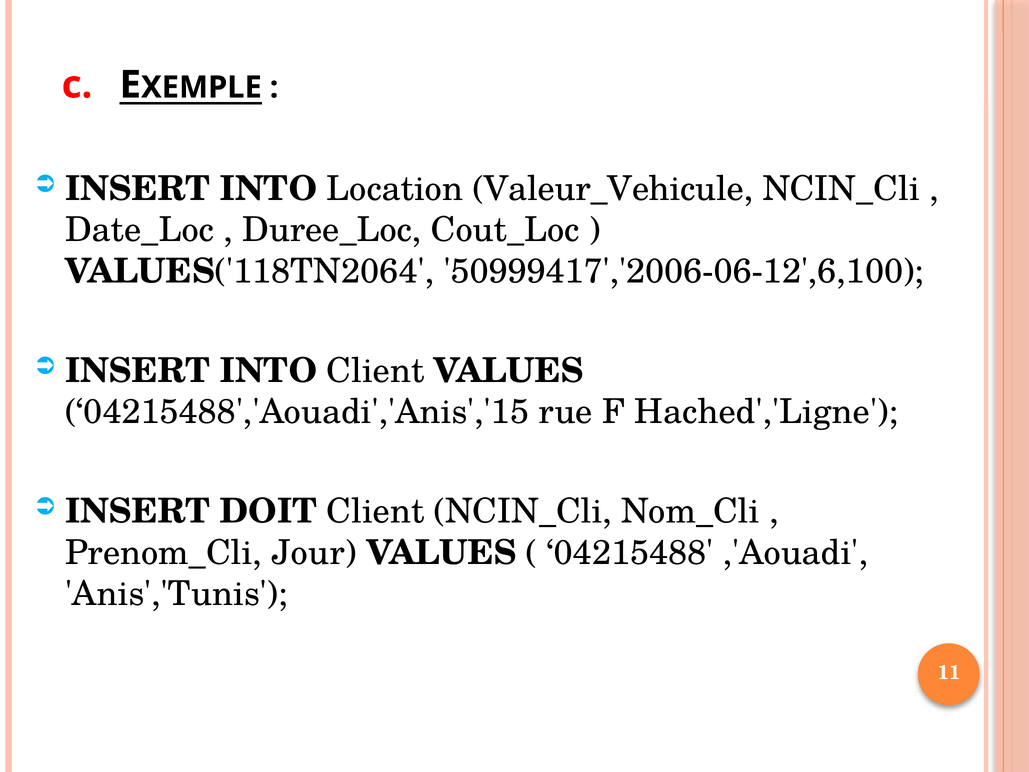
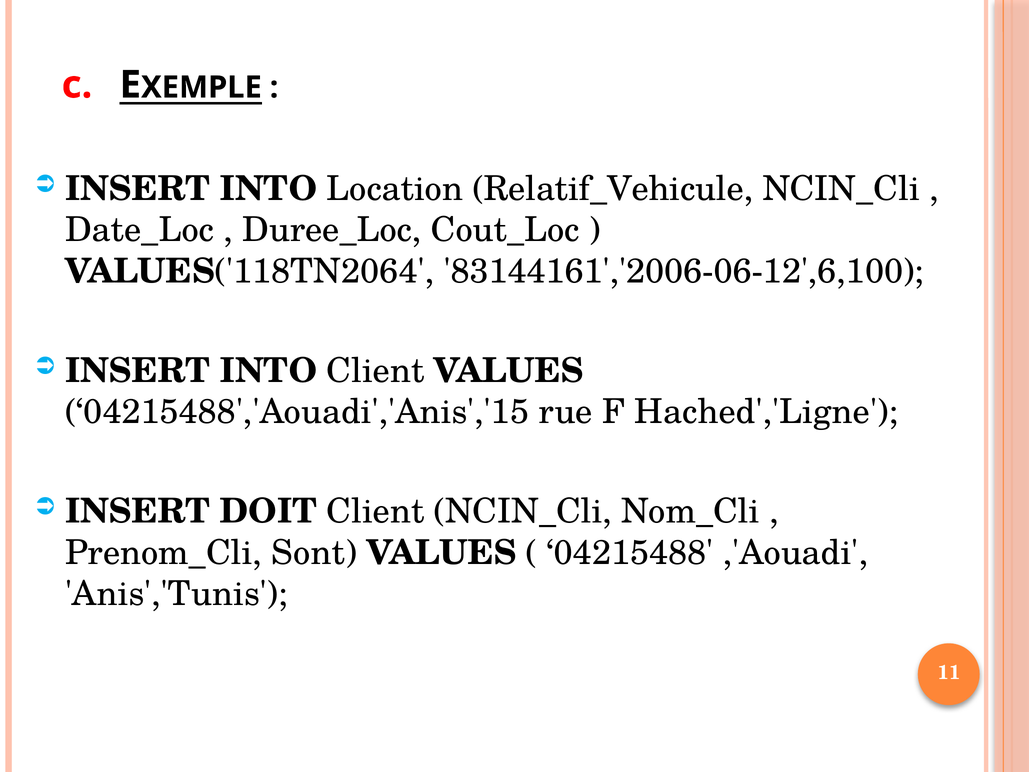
Valeur_Vehicule: Valeur_Vehicule -> Relatif_Vehicule
50999417','2006-06-12',6,100: 50999417','2006-06-12',6,100 -> 83144161','2006-06-12',6,100
Jour: Jour -> Sont
